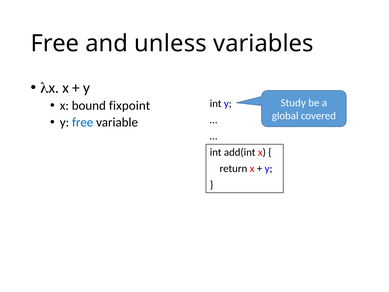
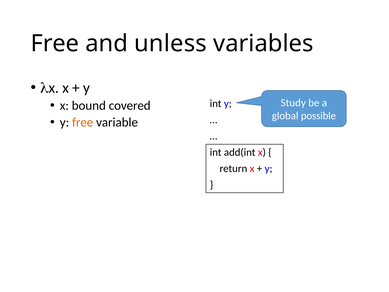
fixpoint: fixpoint -> covered
covered: covered -> possible
free at (83, 122) colour: blue -> orange
